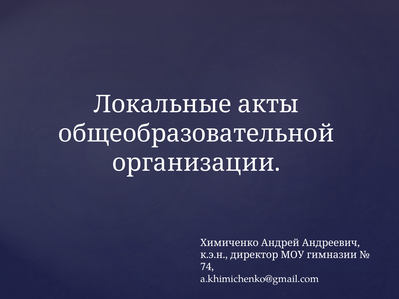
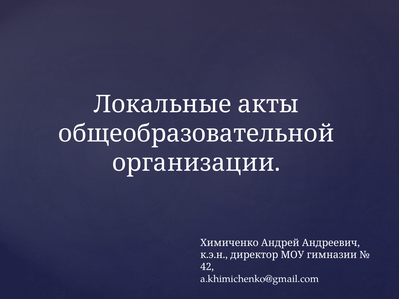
74: 74 -> 42
